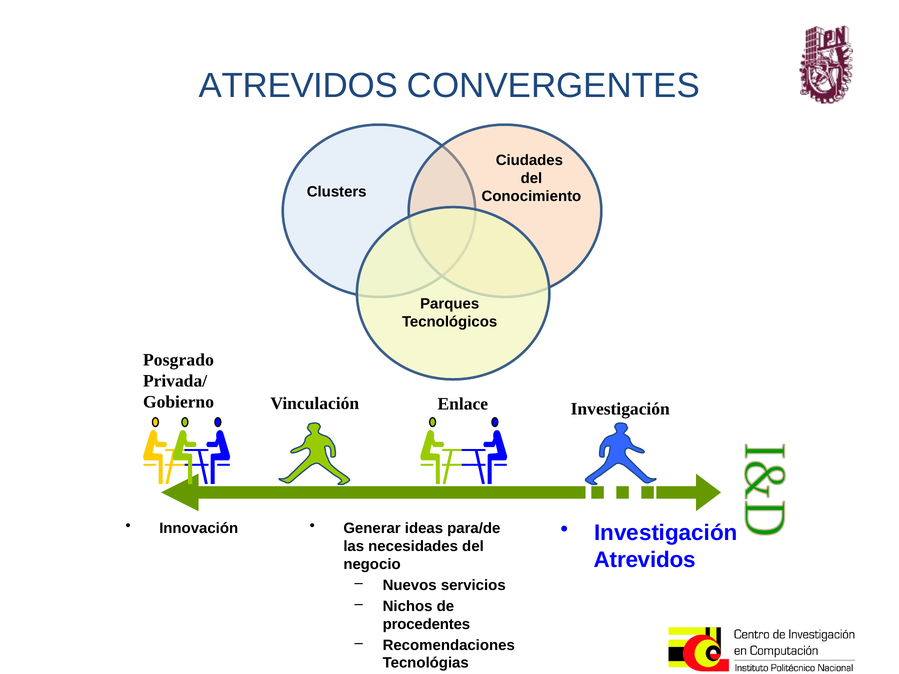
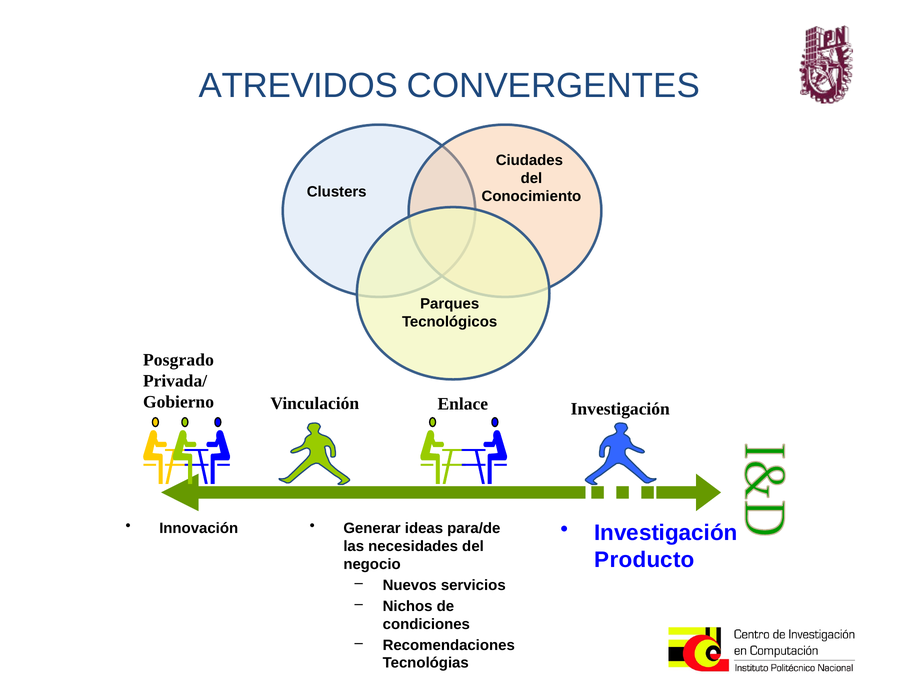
Atrevidos at (645, 560): Atrevidos -> Producto
procedentes: procedentes -> condiciones
